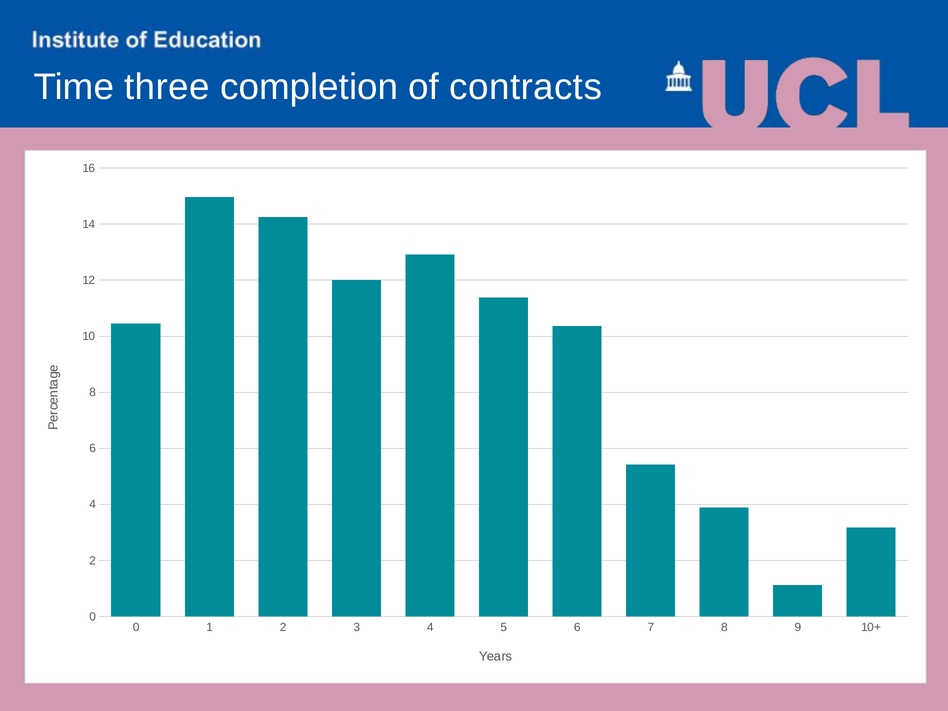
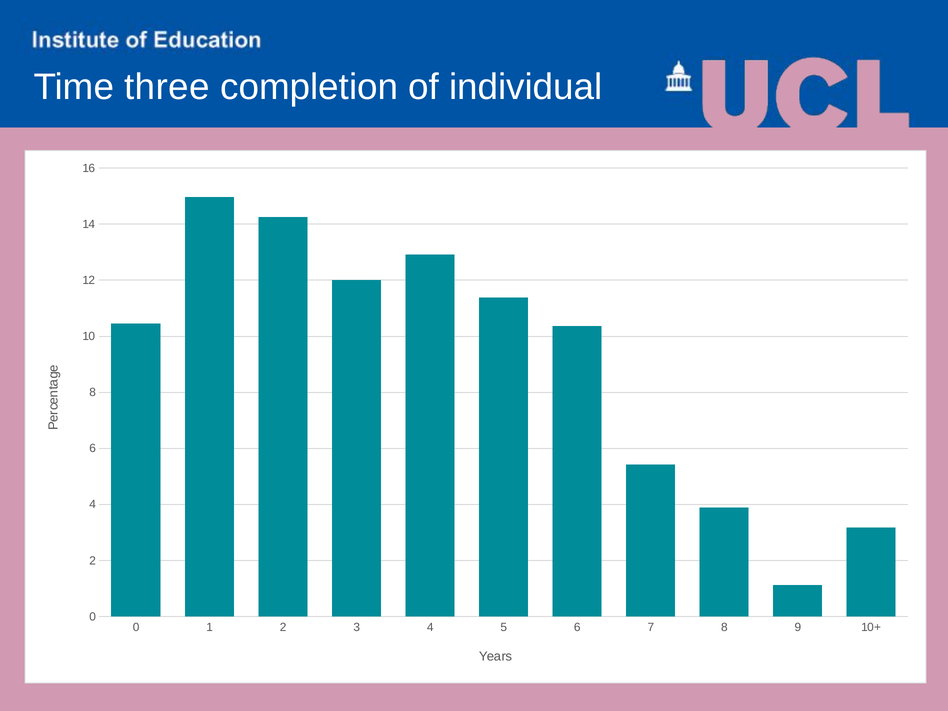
contracts: contracts -> individual
